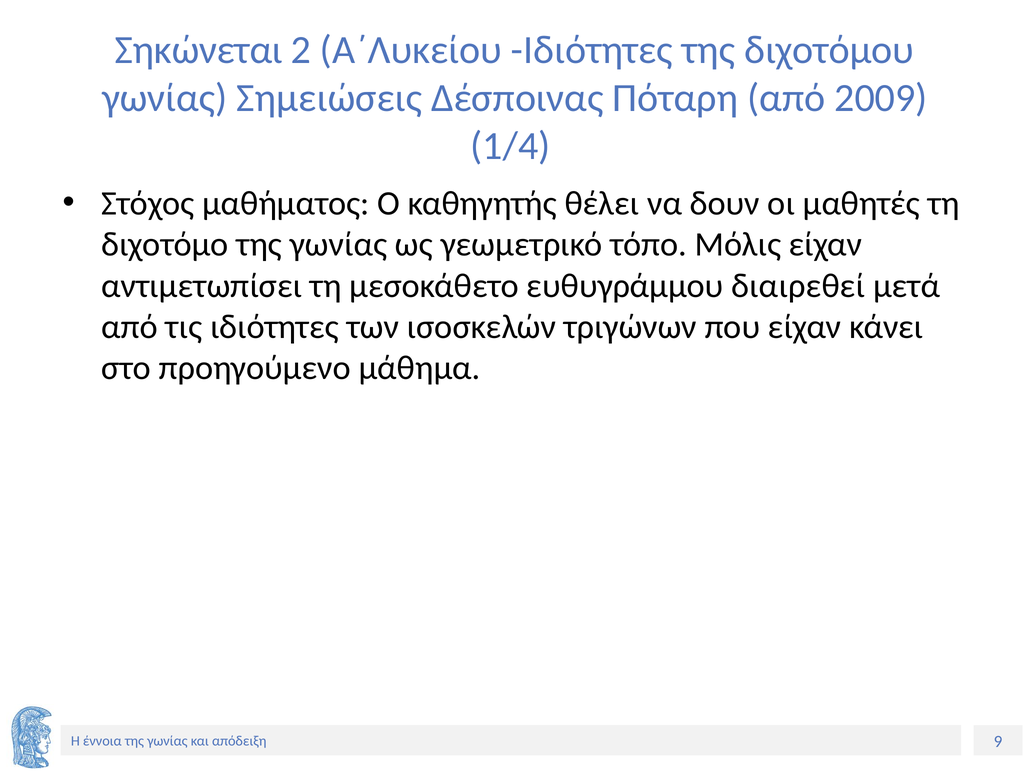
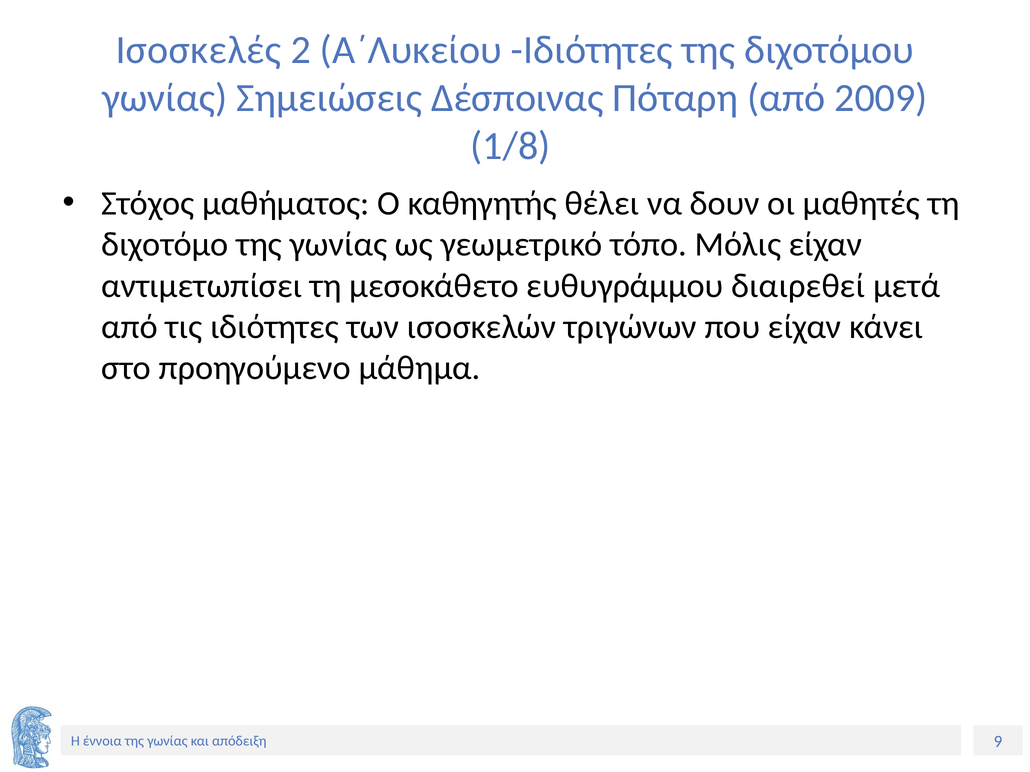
Σηκώνεται: Σηκώνεται -> Ισοσκελές
1/4: 1/4 -> 1/8
